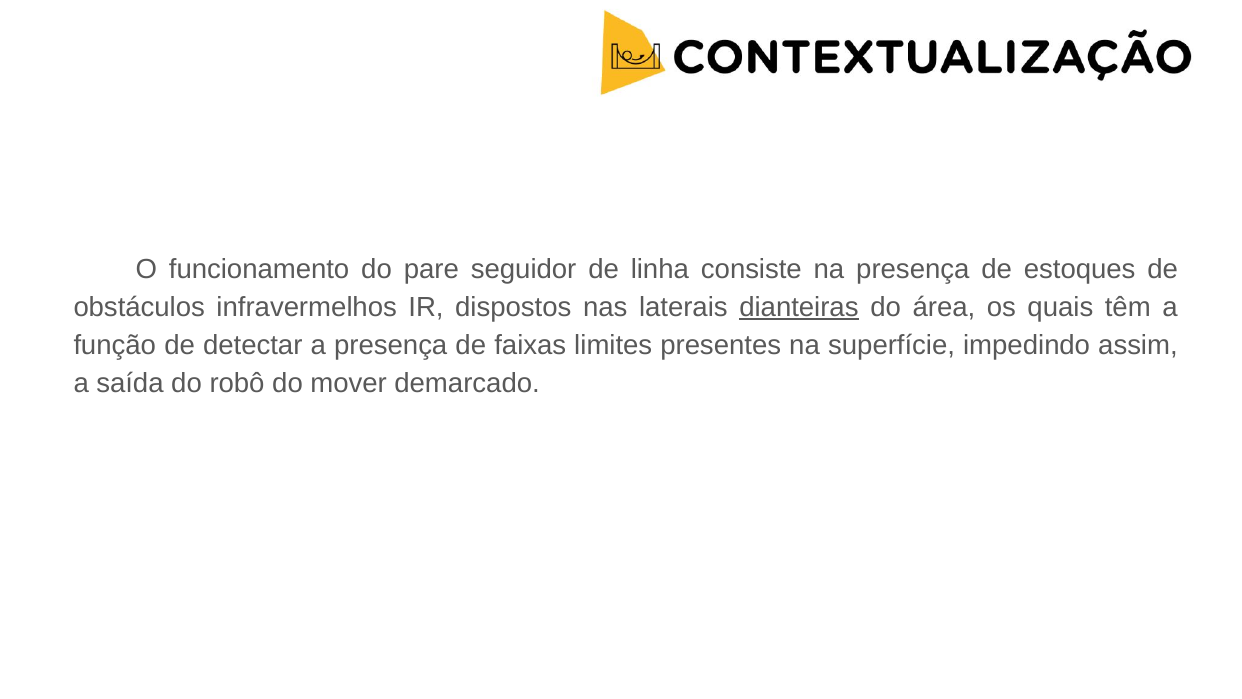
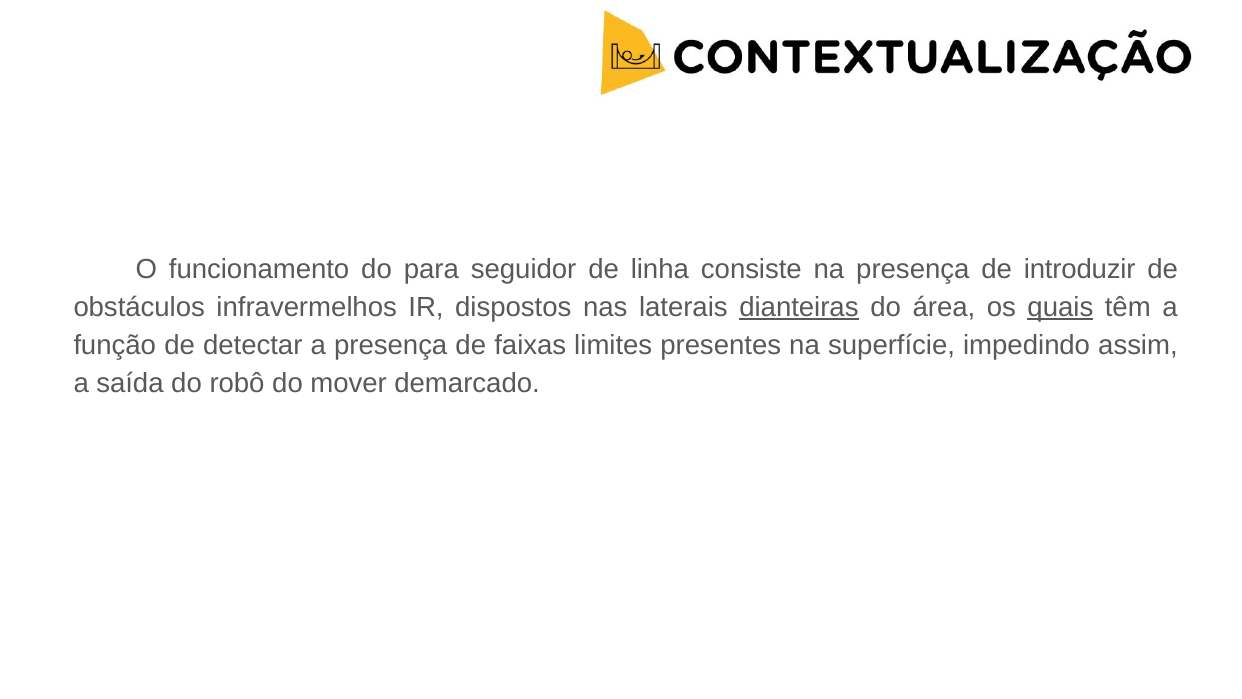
pare: pare -> para
estoques: estoques -> introduzir
quais underline: none -> present
